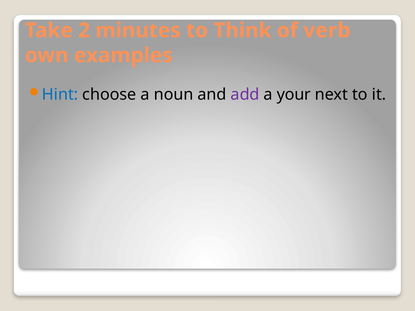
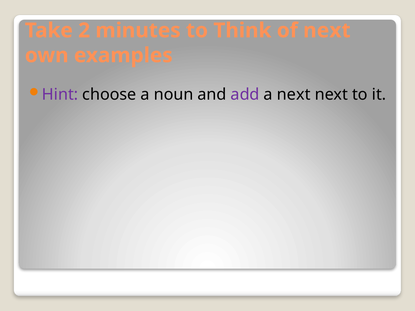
of verb: verb -> next
Hint colour: blue -> purple
a your: your -> next
